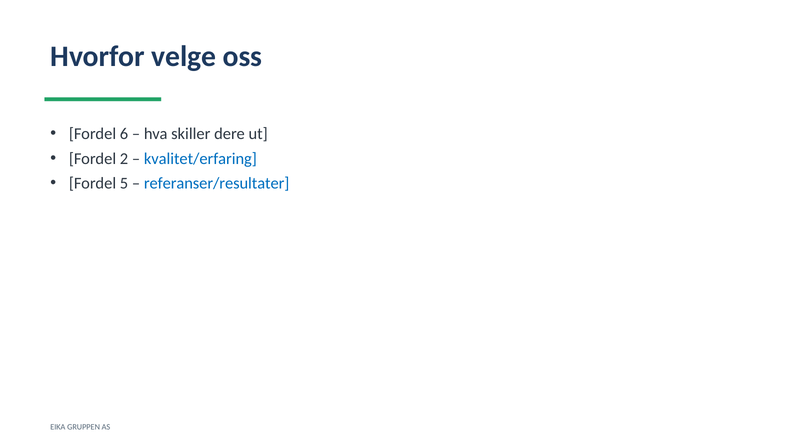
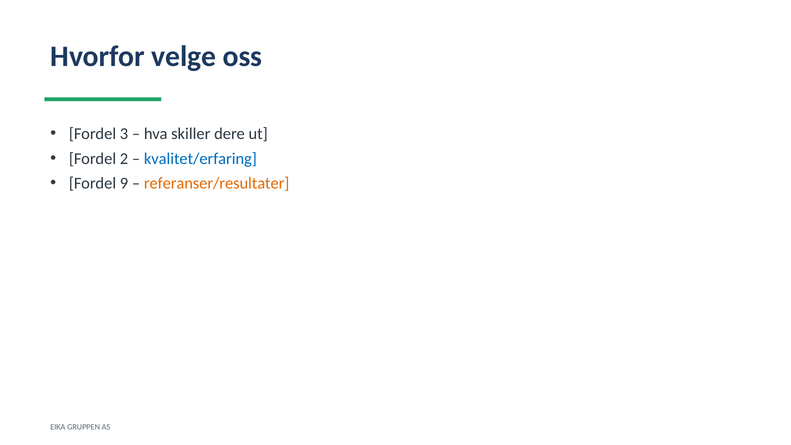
6: 6 -> 3
5: 5 -> 9
referanser/resultater colour: blue -> orange
